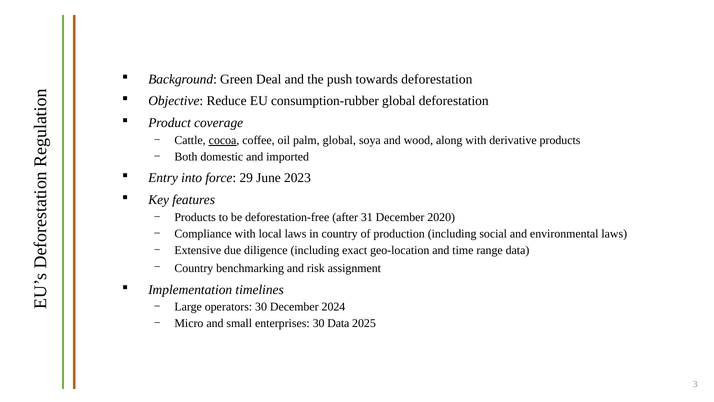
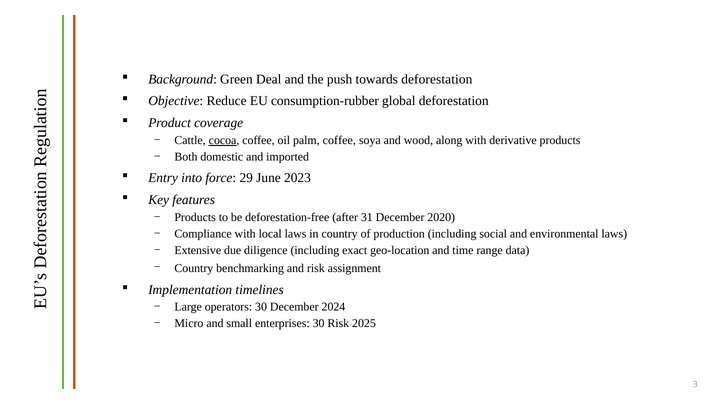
palm global: global -> coffee
30 Data: Data -> Risk
